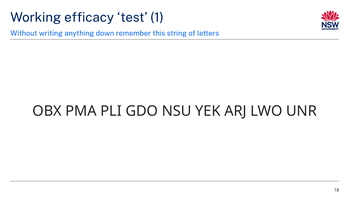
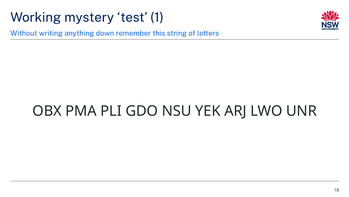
efficacy: efficacy -> mystery
